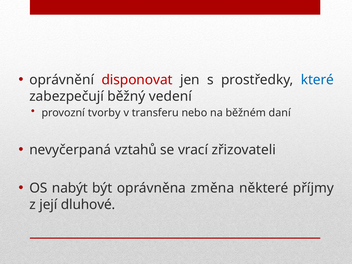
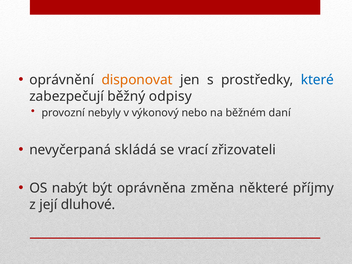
disponovat colour: red -> orange
vedení: vedení -> odpisy
tvorby: tvorby -> nebyly
transferu: transferu -> výkonový
vztahů: vztahů -> skládá
